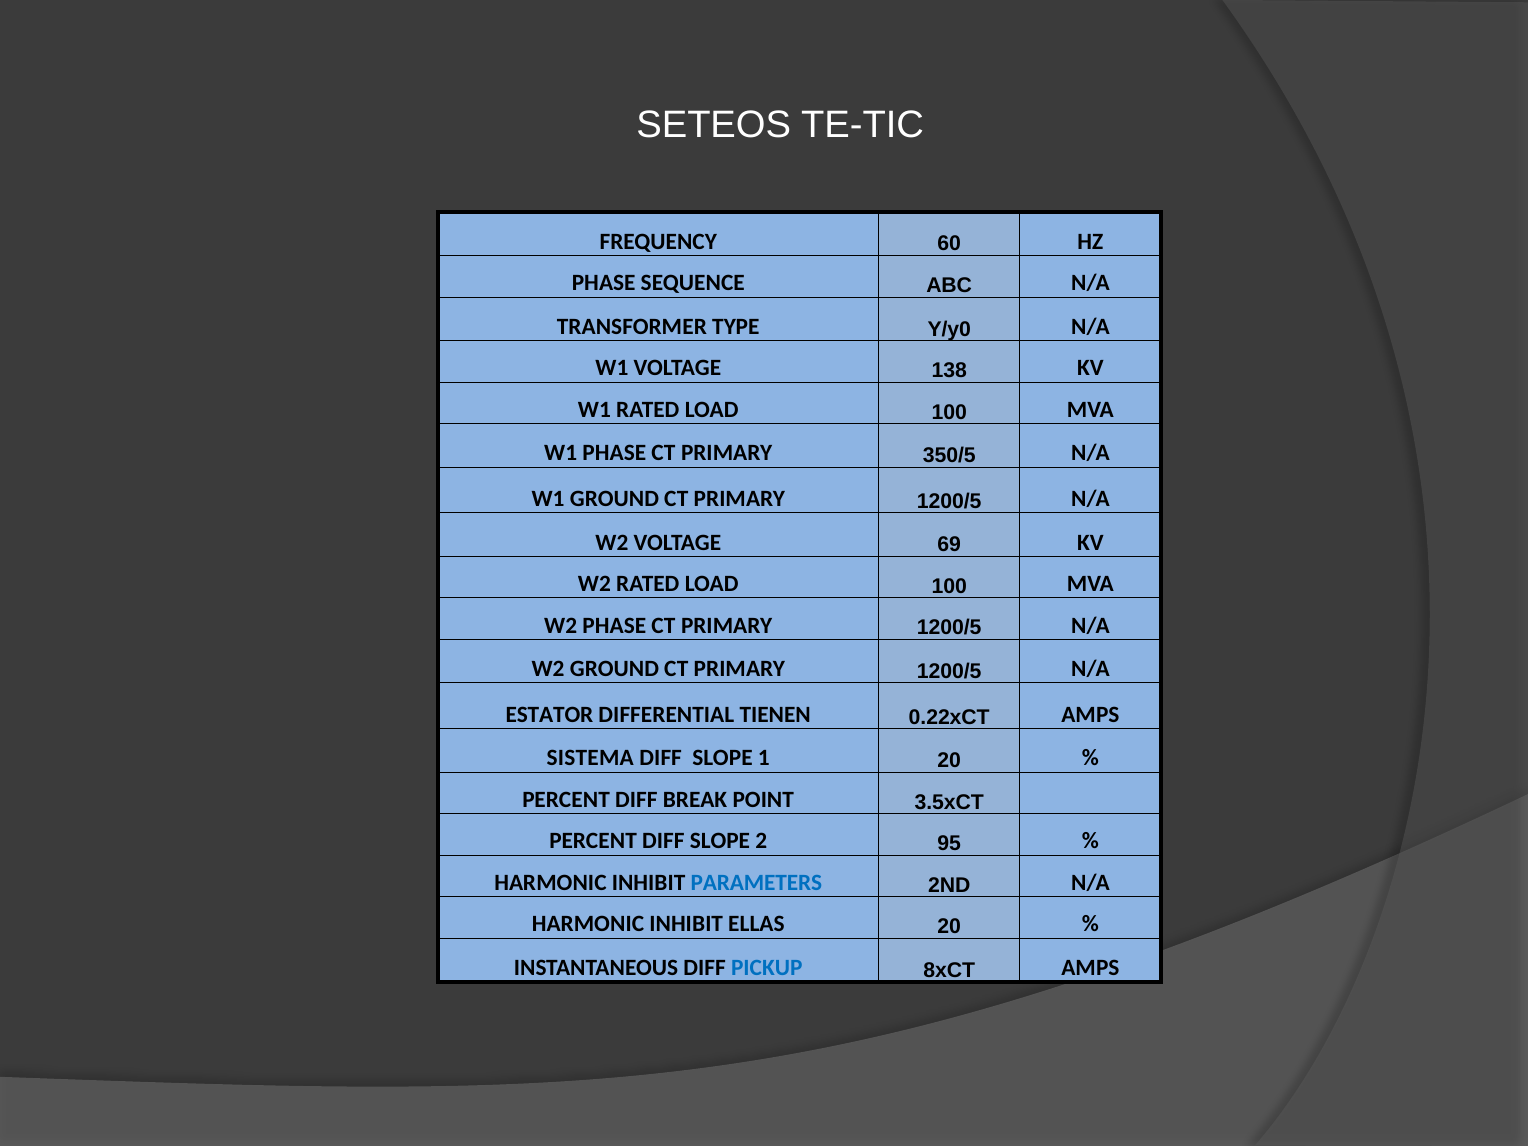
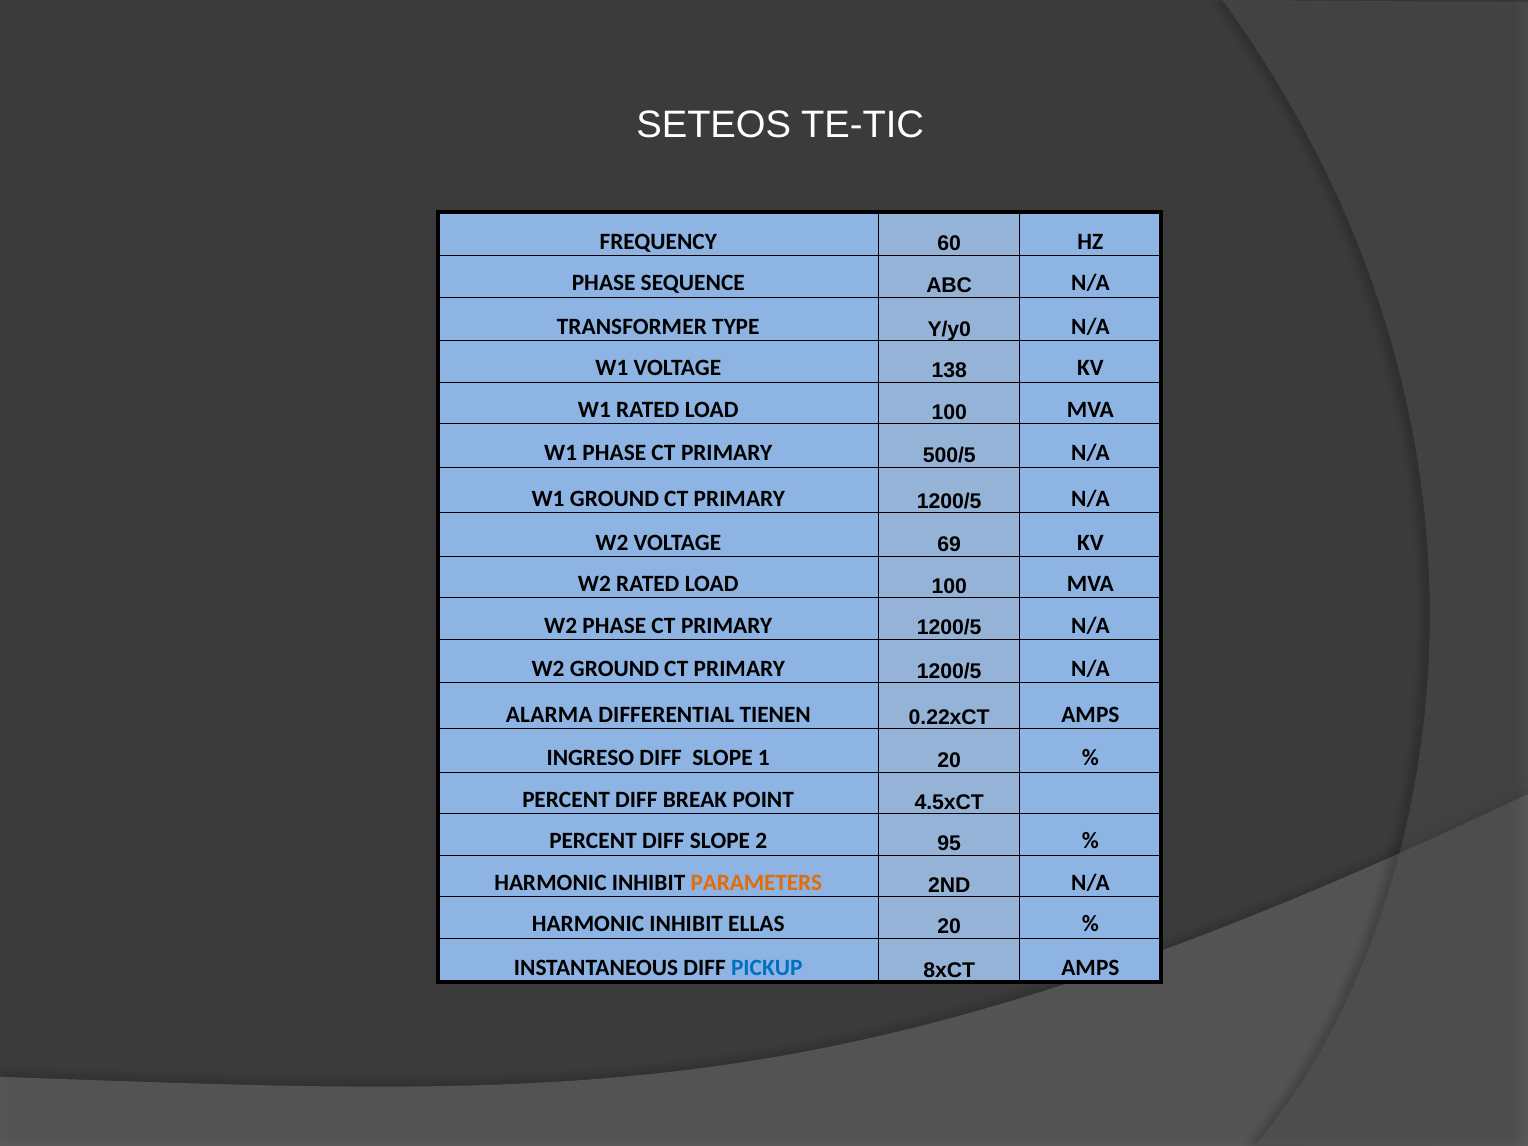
350/5: 350/5 -> 500/5
ESTATOR: ESTATOR -> ALARMA
SISTEMA: SISTEMA -> INGRESO
3.5xCT: 3.5xCT -> 4.5xCT
PARAMETERS colour: blue -> orange
